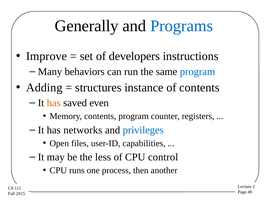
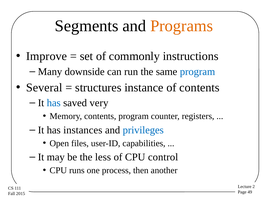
Generally: Generally -> Segments
Programs colour: blue -> orange
developers: developers -> commonly
behaviors: behaviors -> downside
Adding: Adding -> Several
has at (54, 103) colour: orange -> blue
even: even -> very
networks: networks -> instances
